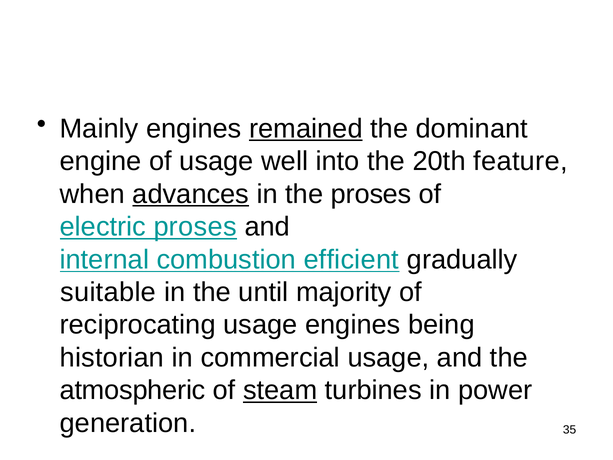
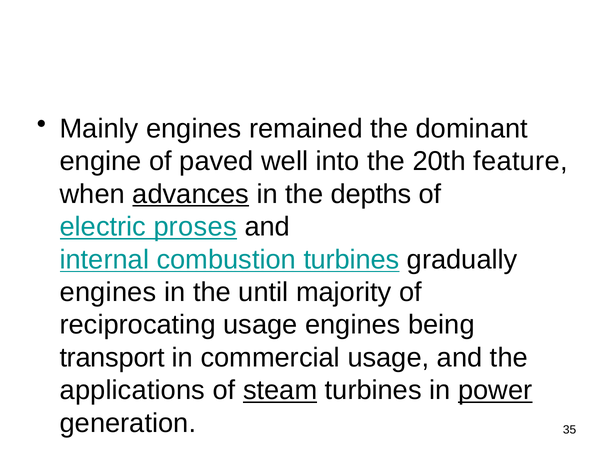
remained underline: present -> none
of usage: usage -> paved
the proses: proses -> depths
combustion efficient: efficient -> turbines
suitable at (108, 292): suitable -> engines
historian: historian -> transport
atmospheric: atmospheric -> applications
power underline: none -> present
